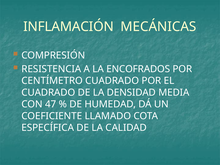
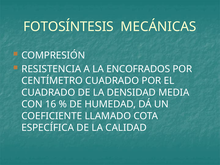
INFLAMACIÓN: INFLAMACIÓN -> FOTOSÍNTESIS
47: 47 -> 16
